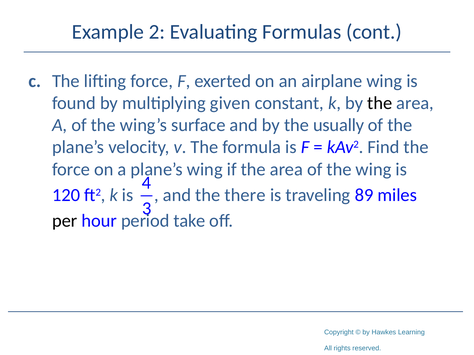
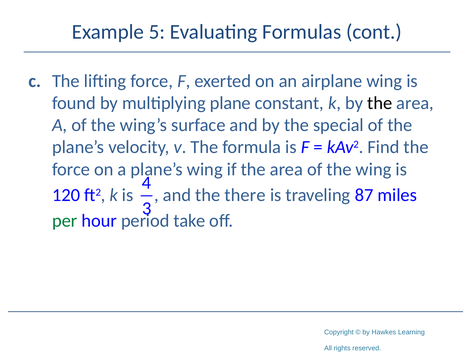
2: 2 -> 5
given: given -> plane
usually: usually -> special
89: 89 -> 87
per colour: black -> green
